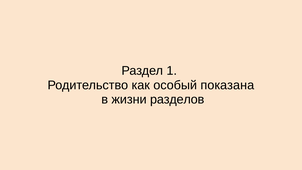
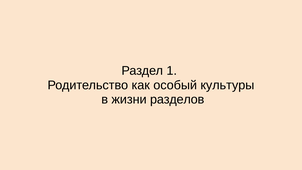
показана: показана -> культуры
